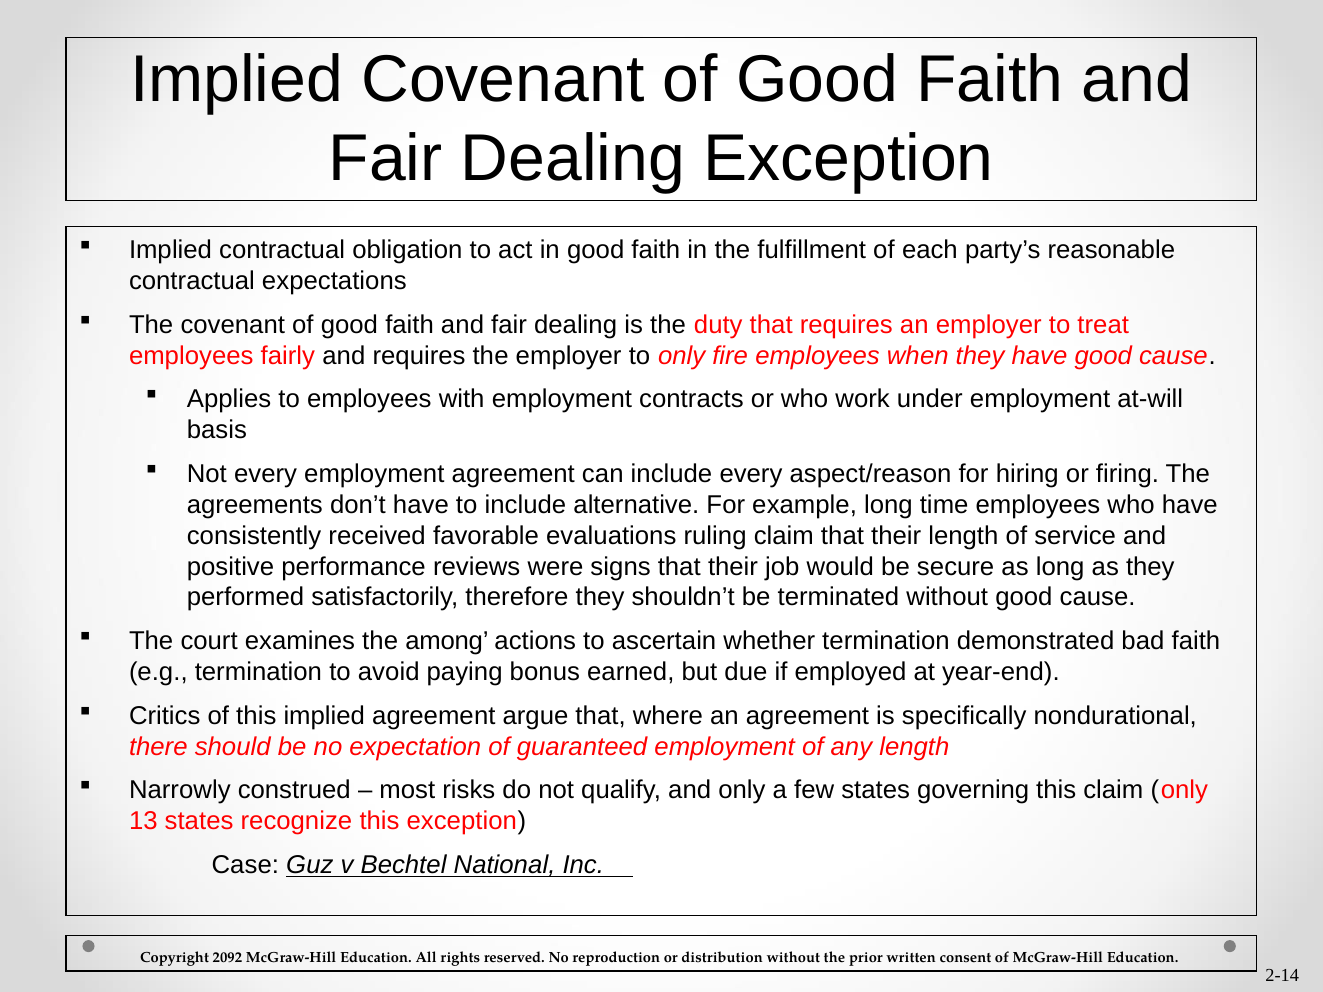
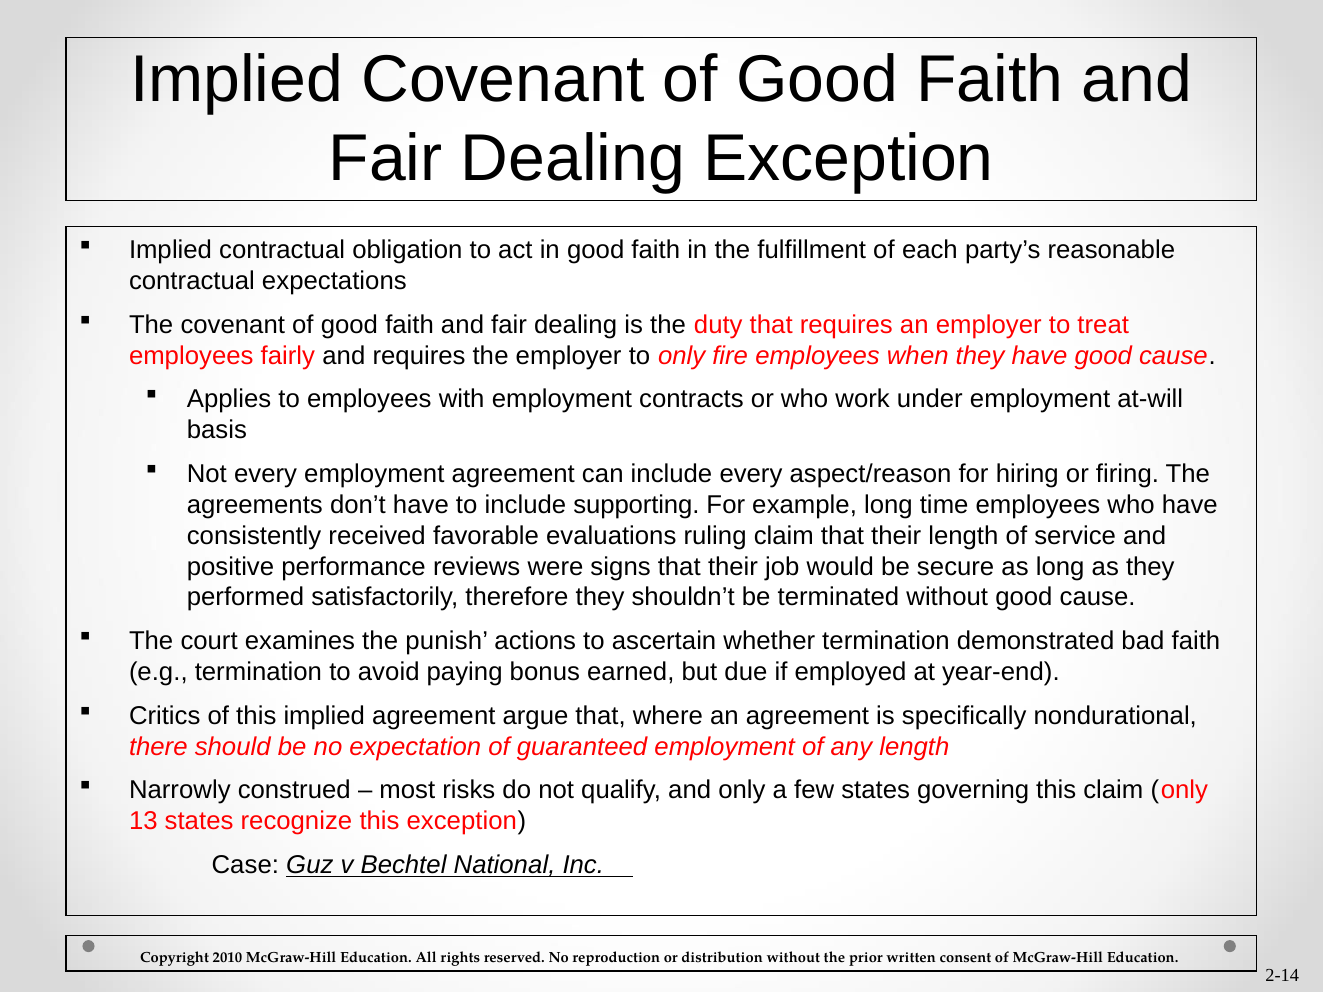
alternative: alternative -> supporting
among: among -> punish
2092: 2092 -> 2010
